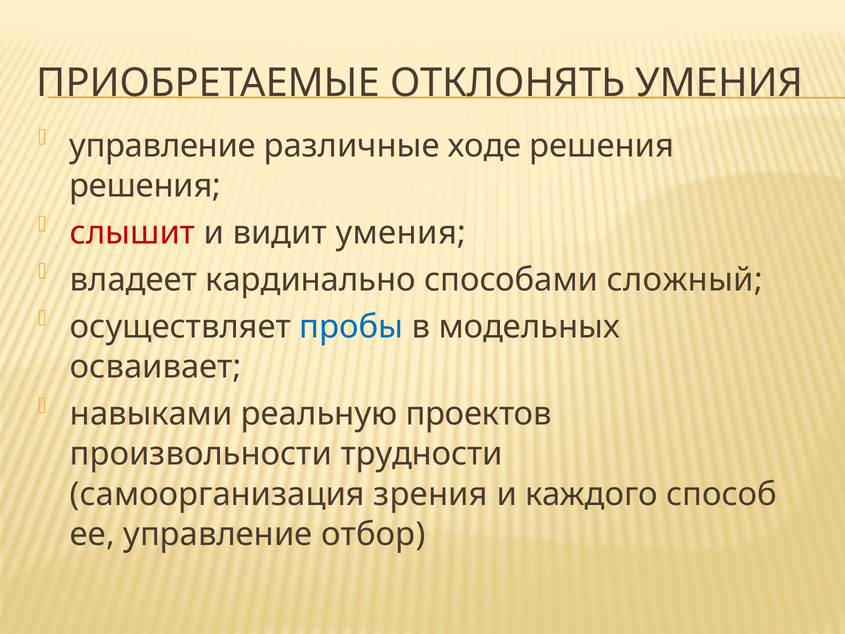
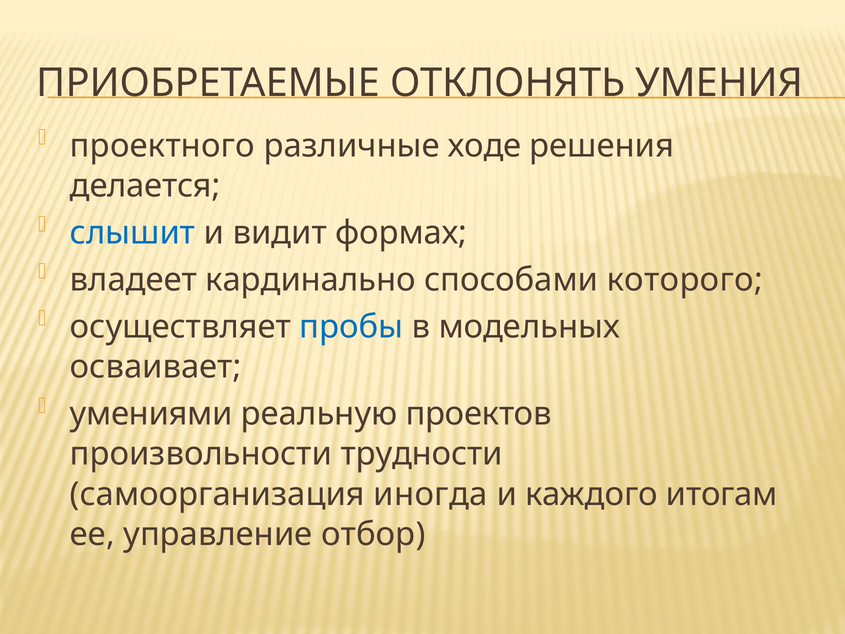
управление at (163, 146): управление -> проектного
решения at (145, 186): решения -> делается
слышит colour: red -> blue
видит умения: умения -> формах
сложный: сложный -> которого
навыками: навыками -> умениями
зрения: зрения -> иногда
способ: способ -> итогам
